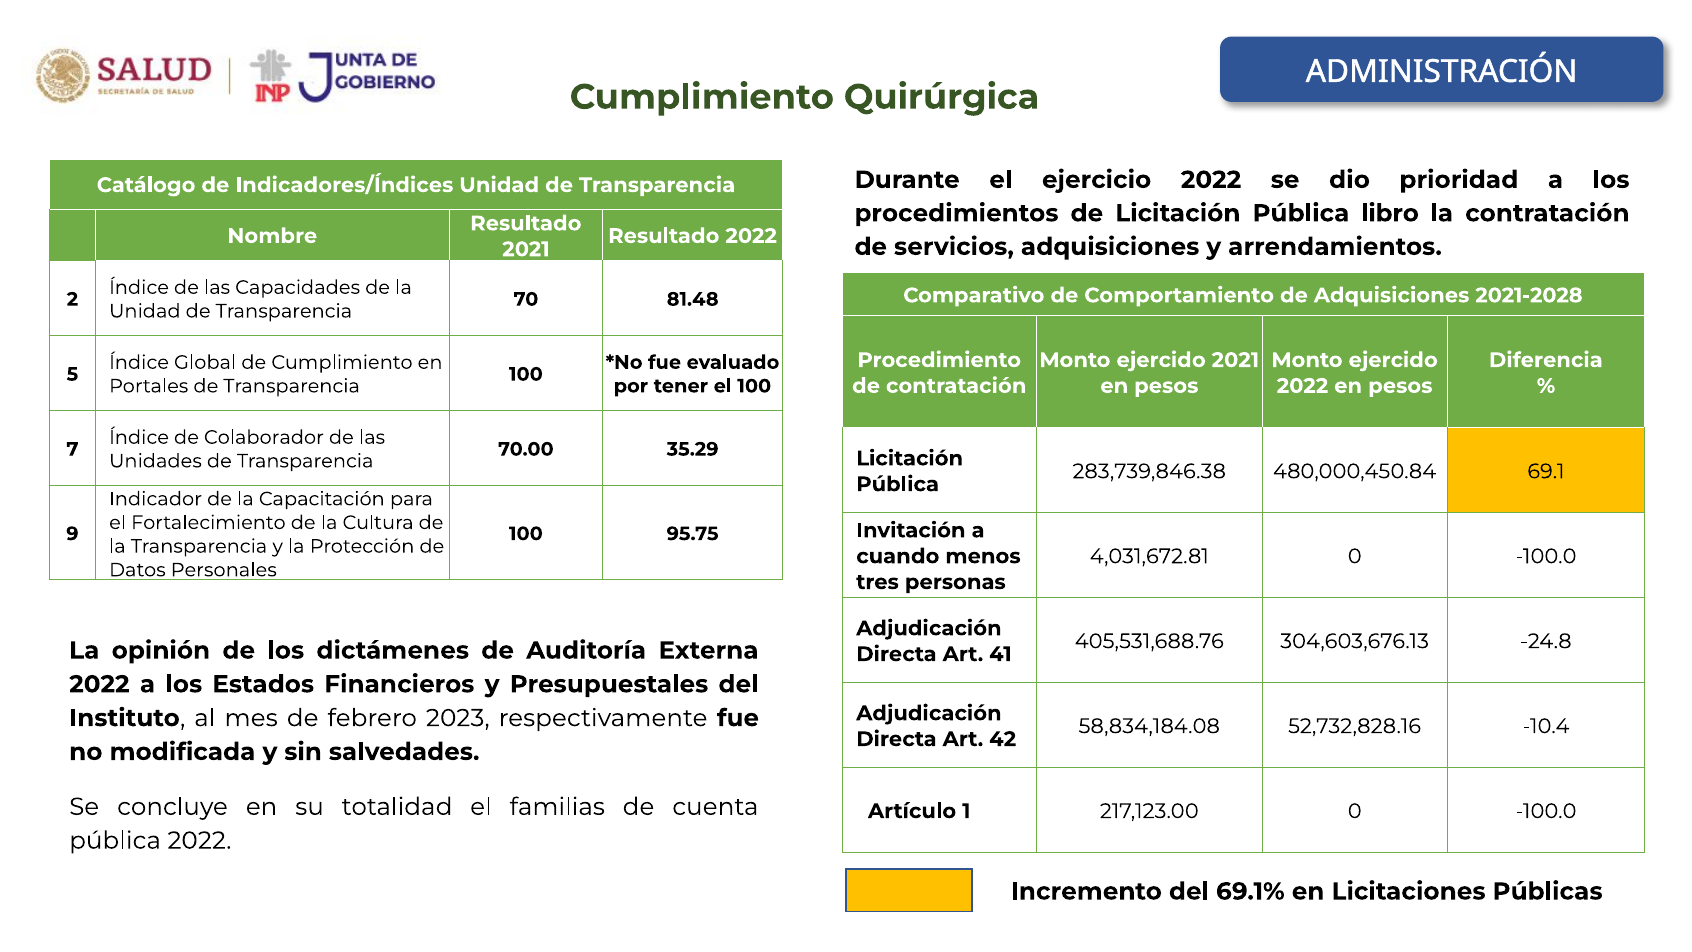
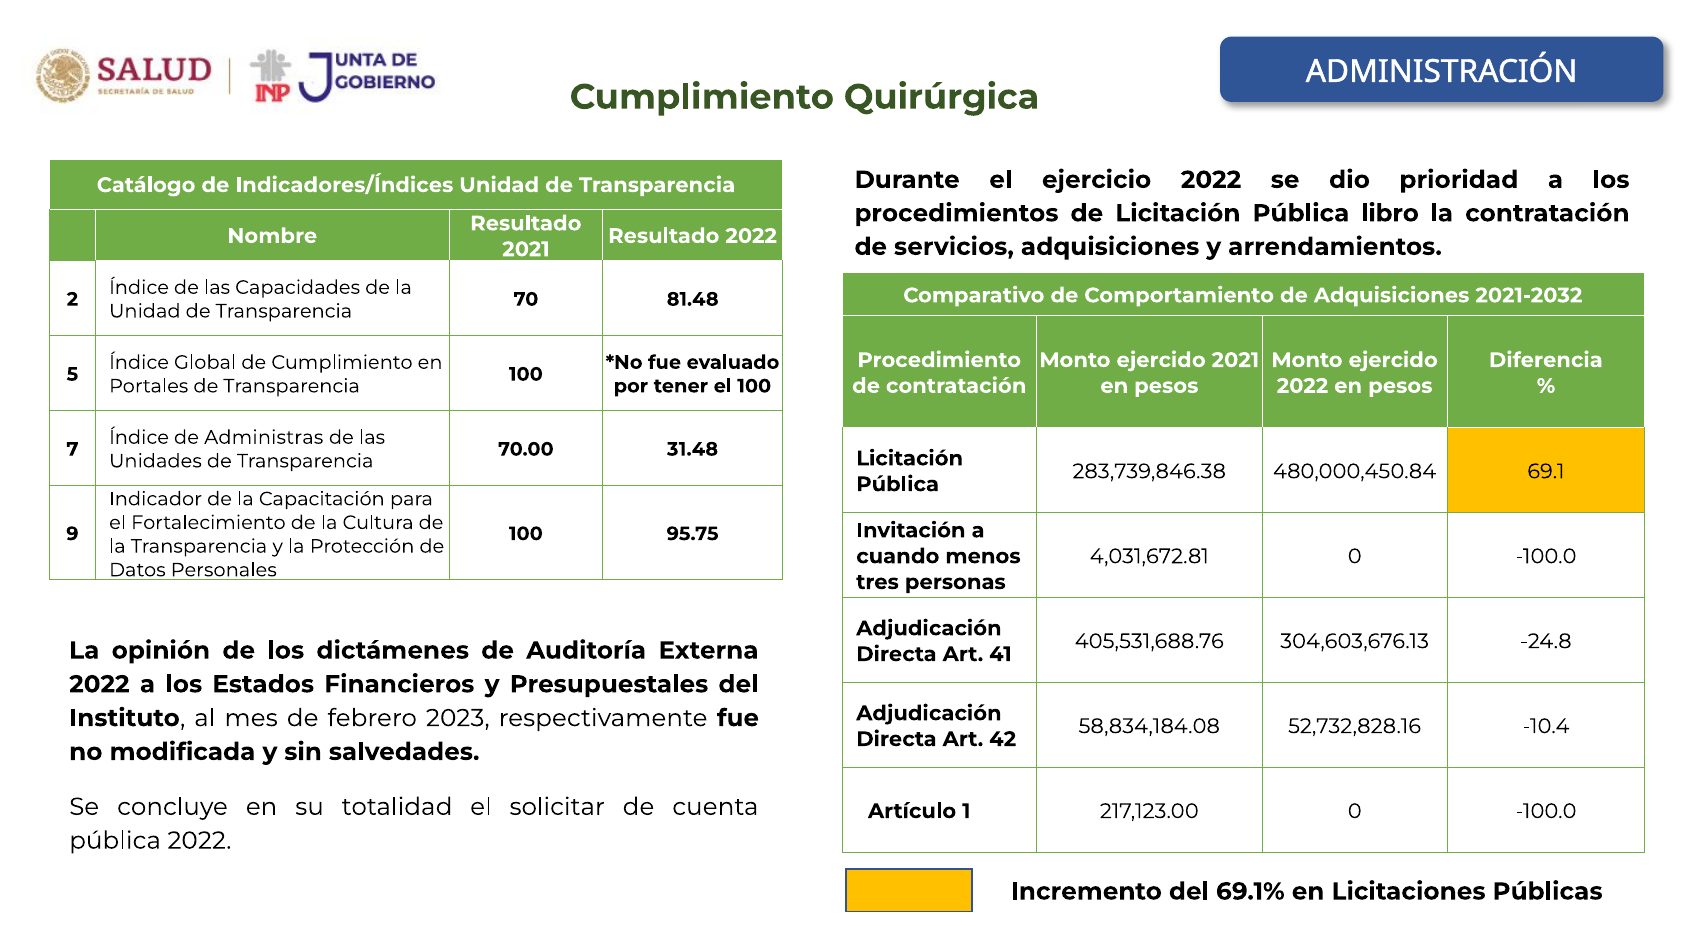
2021-2028: 2021-2028 -> 2021-2032
Colaborador: Colaborador -> Administras
35.29: 35.29 -> 31.48
familias: familias -> solicitar
